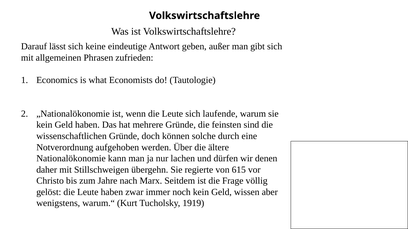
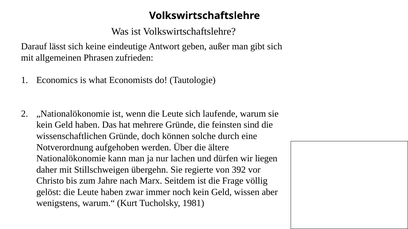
denen: denen -> liegen
615: 615 -> 392
1919: 1919 -> 1981
